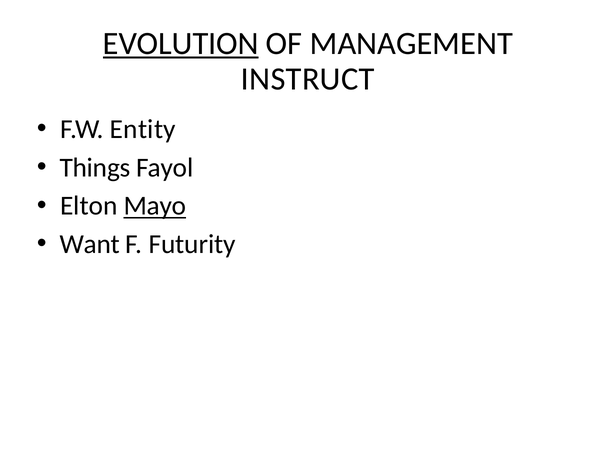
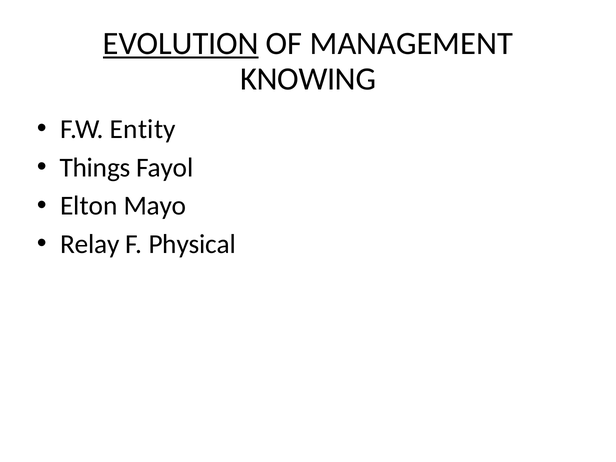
INSTRUCT: INSTRUCT -> KNOWING
Mayo underline: present -> none
Want: Want -> Relay
Futurity: Futurity -> Physical
